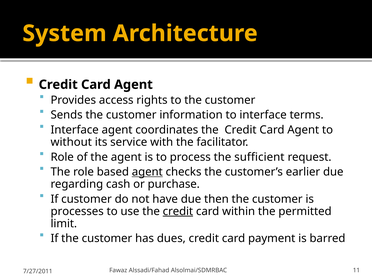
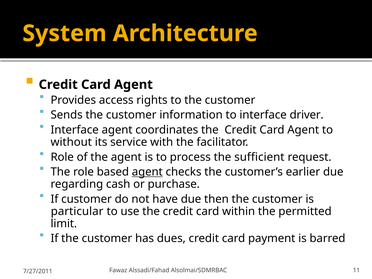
terms: terms -> driver
processes: processes -> particular
credit at (178, 211) underline: present -> none
